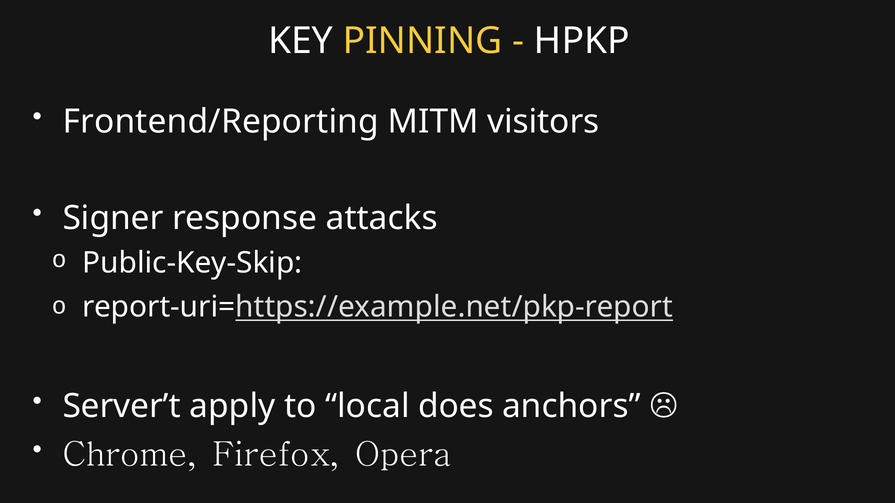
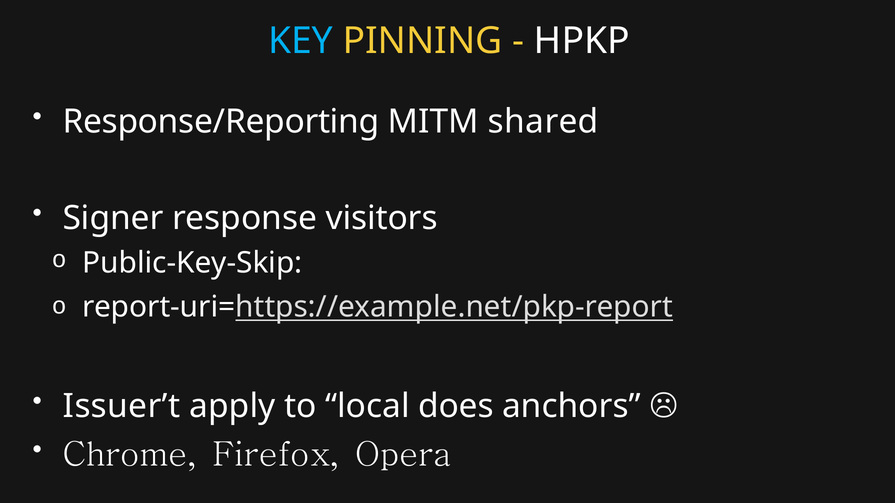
KEY colour: white -> light blue
Frontend/Reporting: Frontend/Reporting -> Response/Reporting
visitors: visitors -> shared
attacks: attacks -> visitors
Server’t: Server’t -> Issuer’t
